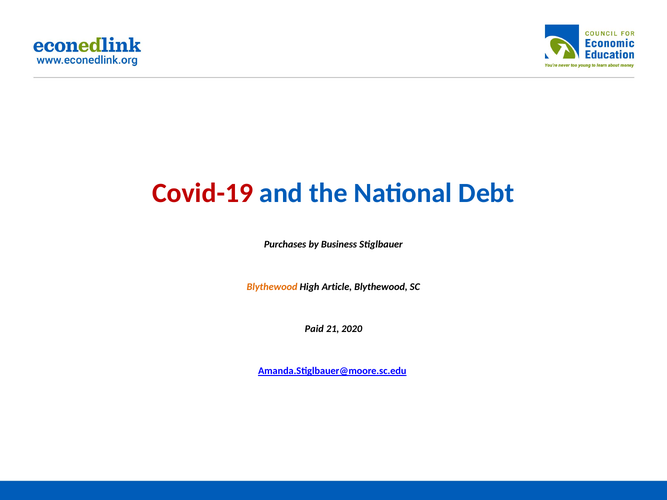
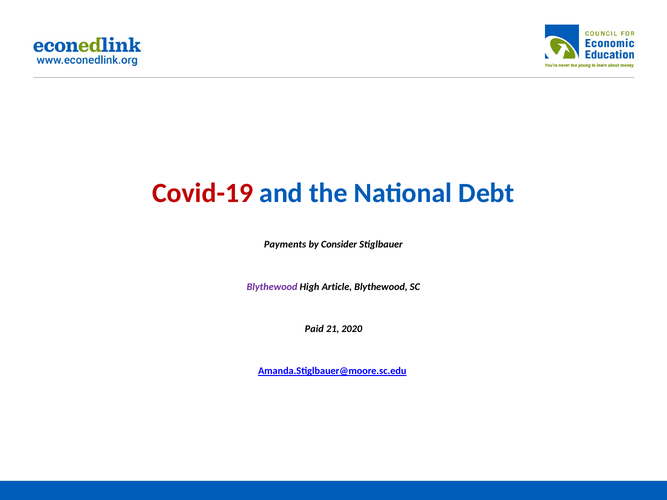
Purchases: Purchases -> Payments
Business: Business -> Consider
Blythewood at (272, 287) colour: orange -> purple
